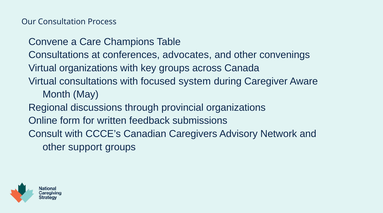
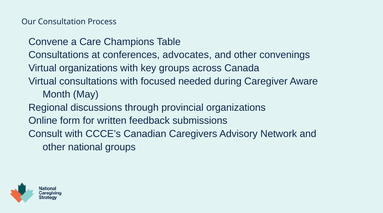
system: system -> needed
support: support -> national
